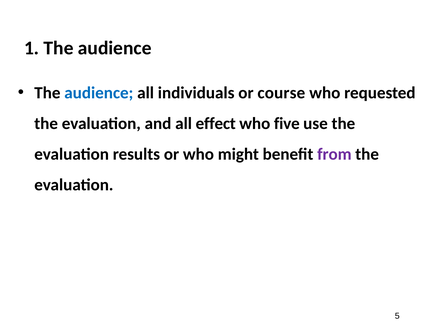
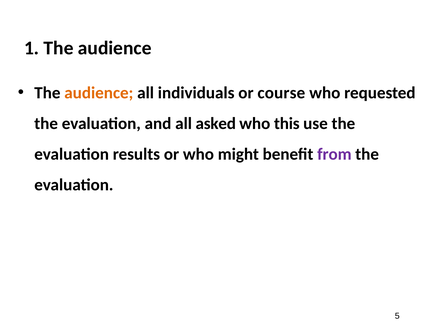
audience at (99, 93) colour: blue -> orange
effect: effect -> asked
five: five -> this
